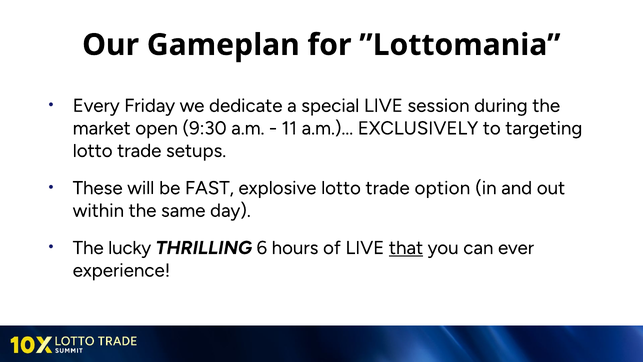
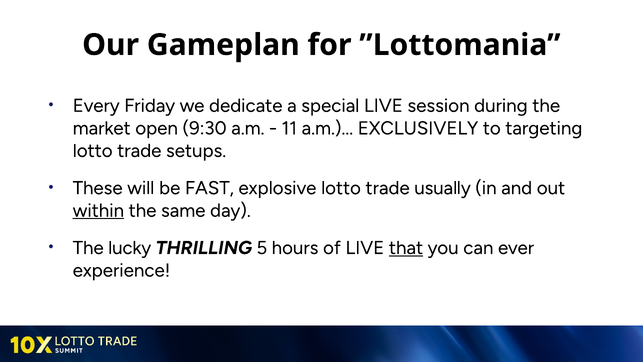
option: option -> usually
within underline: none -> present
6: 6 -> 5
